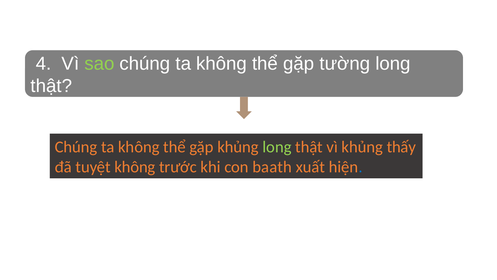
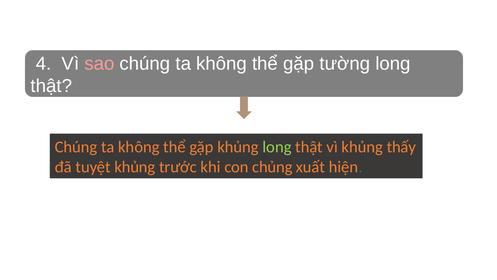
sao colour: light green -> pink
tuyệt không: không -> khủng
baath: baath -> chủng
